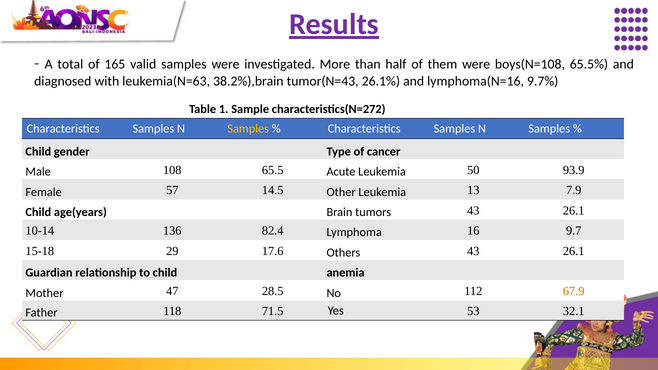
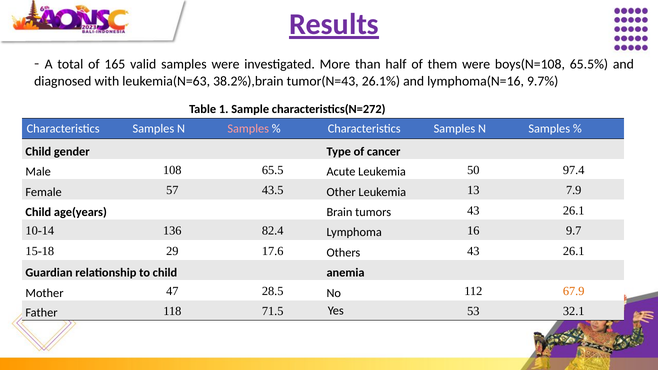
Samples at (248, 129) colour: yellow -> pink
93.9: 93.9 -> 97.4
14.5: 14.5 -> 43.5
